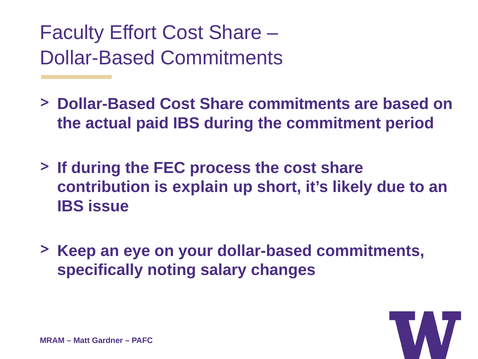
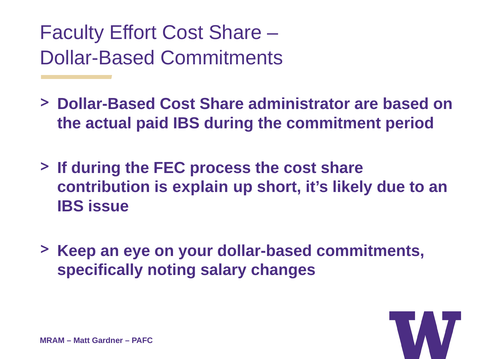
Share commitments: commitments -> administrator
